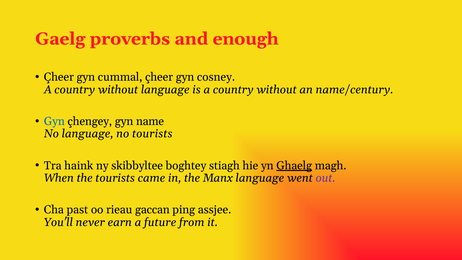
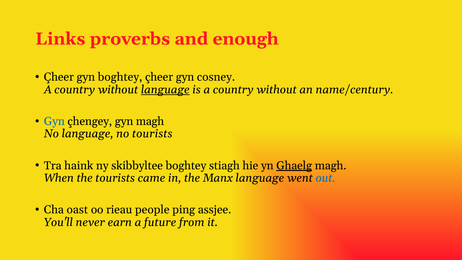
Gaelg: Gaelg -> Links
gyn cummal: cummal -> boghtey
language at (165, 90) underline: none -> present
gyn name: name -> magh
out colour: purple -> blue
past: past -> oast
gaccan: gaccan -> people
